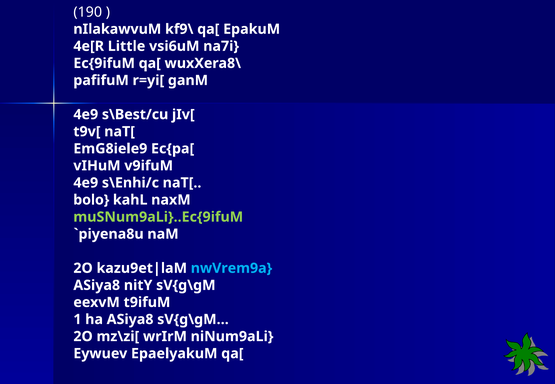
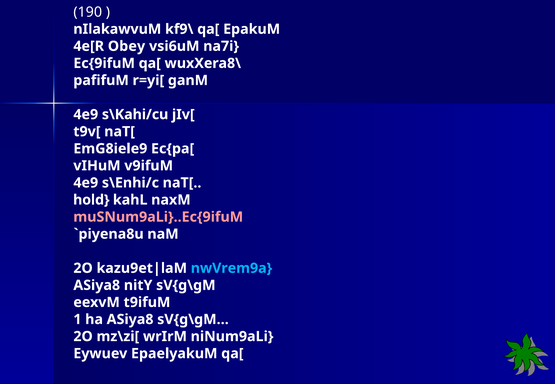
Little: Little -> Obey
s\Best/cu: s\Best/cu -> s\Kahi/cu
bolo: bolo -> hold
muSNum9aLi}..Ec{9ifuM colour: light green -> pink
